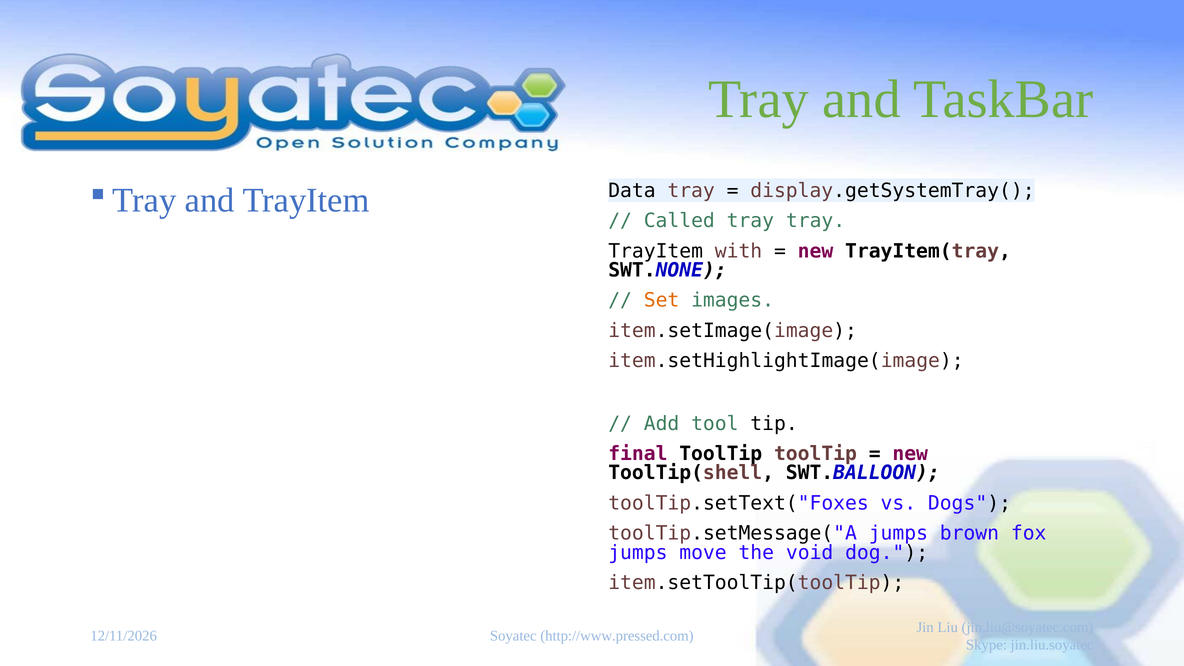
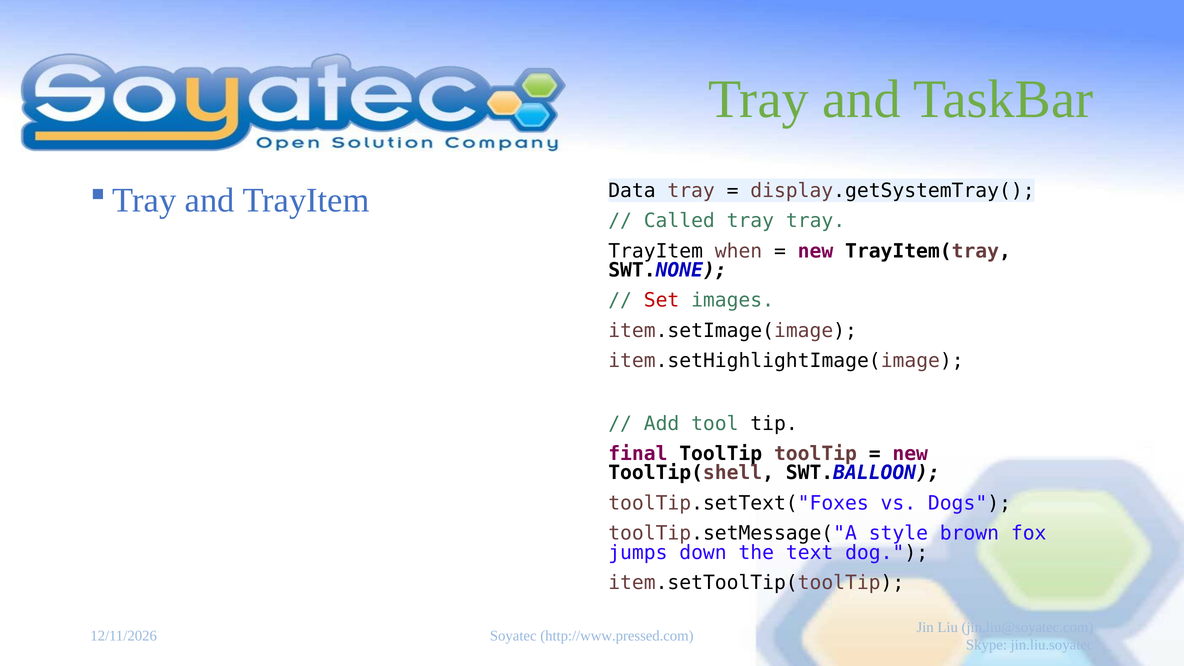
with: with -> when
Set colour: orange -> red
toolTip.setMessage("A jumps: jumps -> style
move: move -> down
void: void -> text
